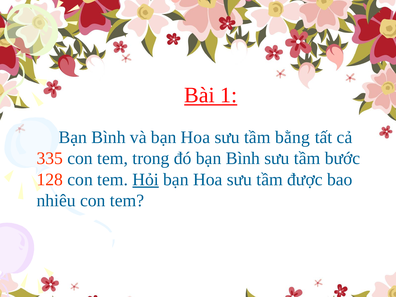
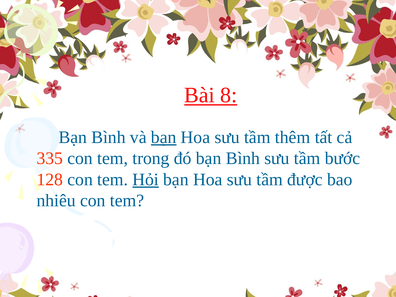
1: 1 -> 8
bạn at (164, 137) underline: none -> present
bằng: bằng -> thêm
